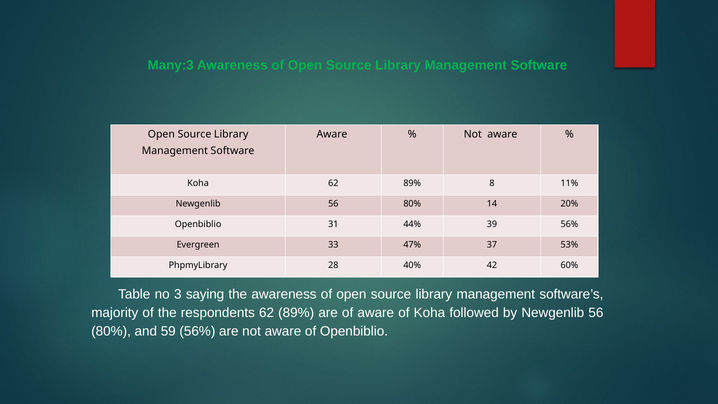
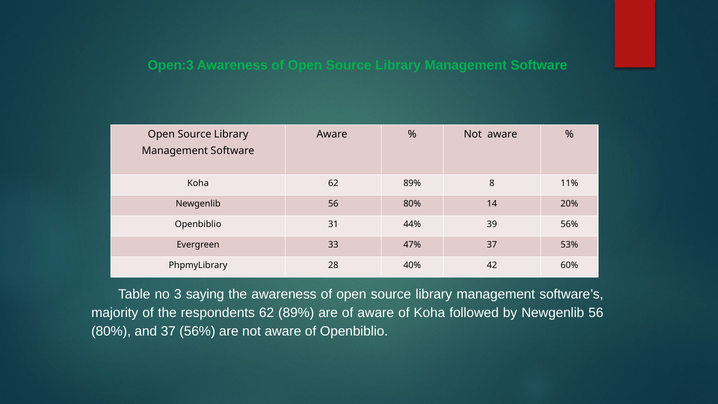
Many:3: Many:3 -> Open:3
and 59: 59 -> 37
